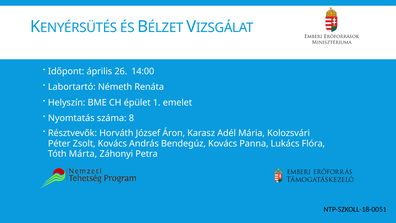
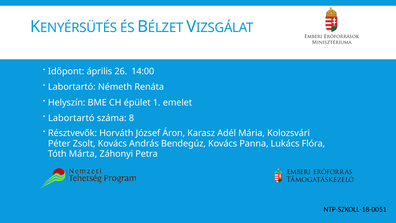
Nyomtatás at (71, 118): Nyomtatás -> Labortartó
